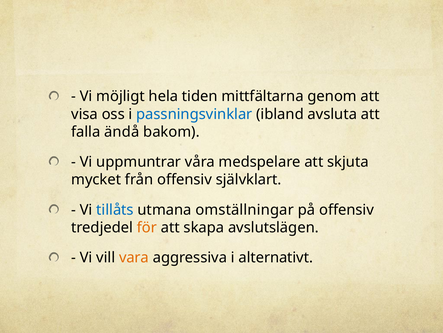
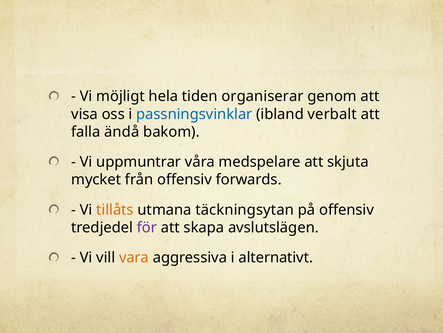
mittfältarna: mittfältarna -> organiserar
avsluta: avsluta -> verbalt
självklart: självklart -> forwards
tillåts colour: blue -> orange
omställningar: omställningar -> täckningsytan
för colour: orange -> purple
